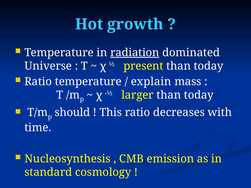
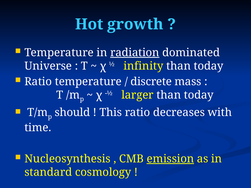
present: present -> infinity
explain: explain -> discrete
emission underline: none -> present
